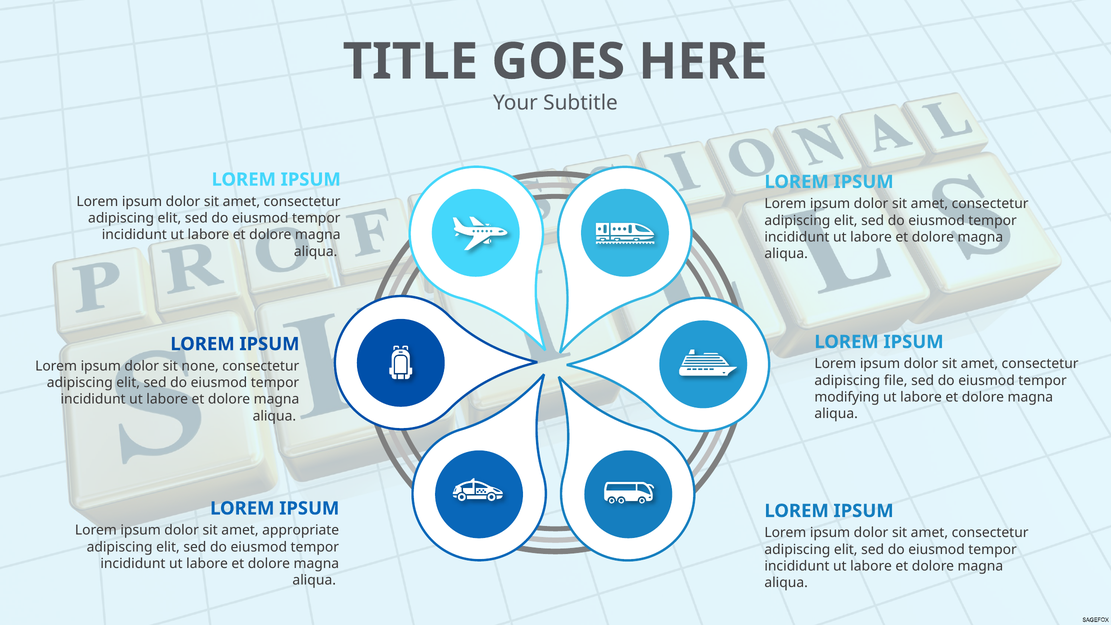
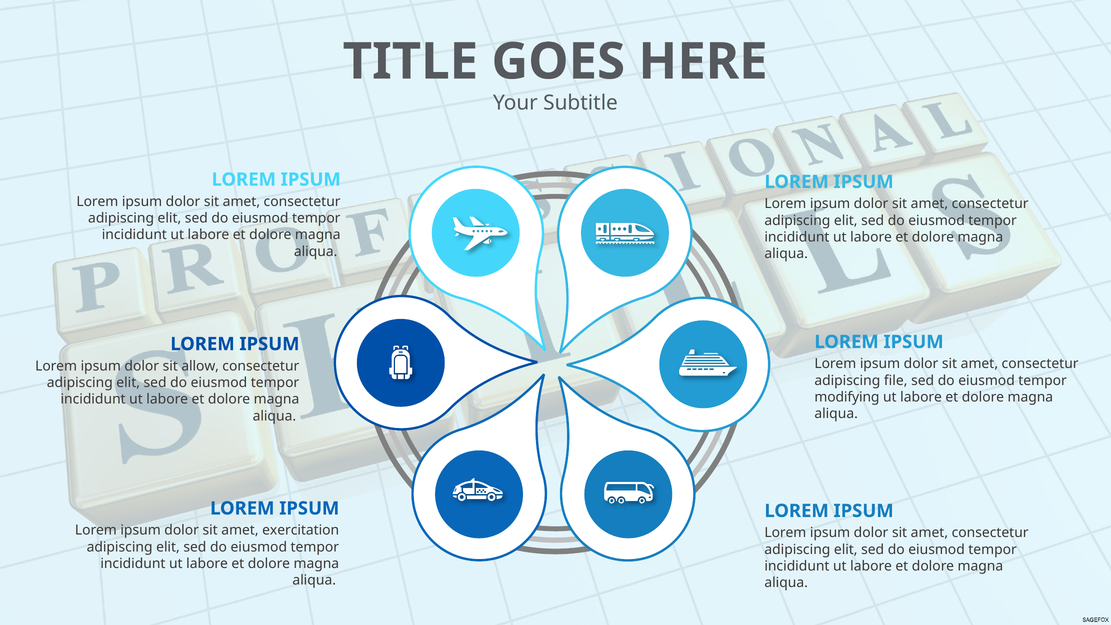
none: none -> allow
appropriate: appropriate -> exercitation
